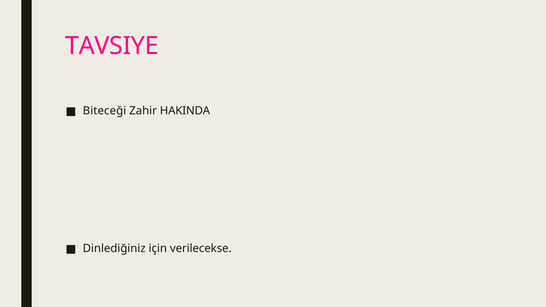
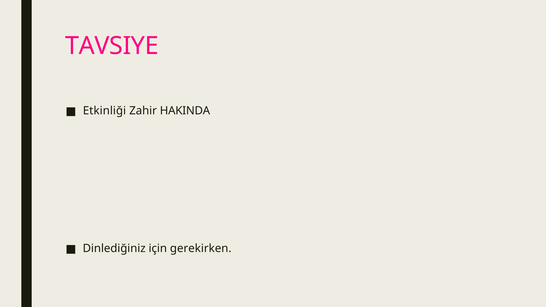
Biteceği: Biteceği -> Etkinliği
verilecekse: verilecekse -> gerekirken
